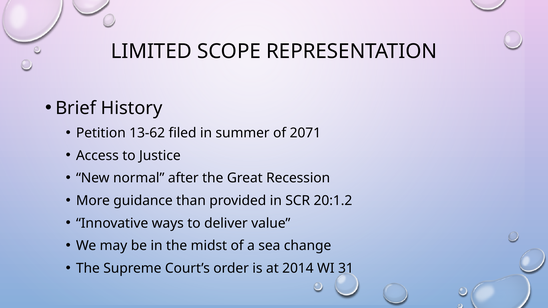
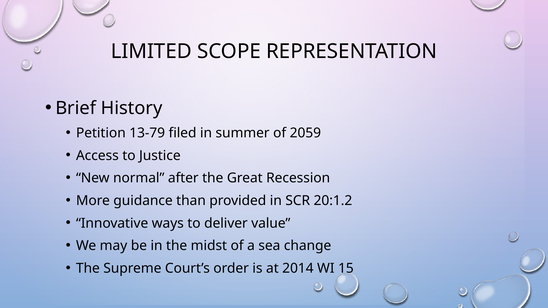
13-62: 13-62 -> 13-79
2071: 2071 -> 2059
31: 31 -> 15
